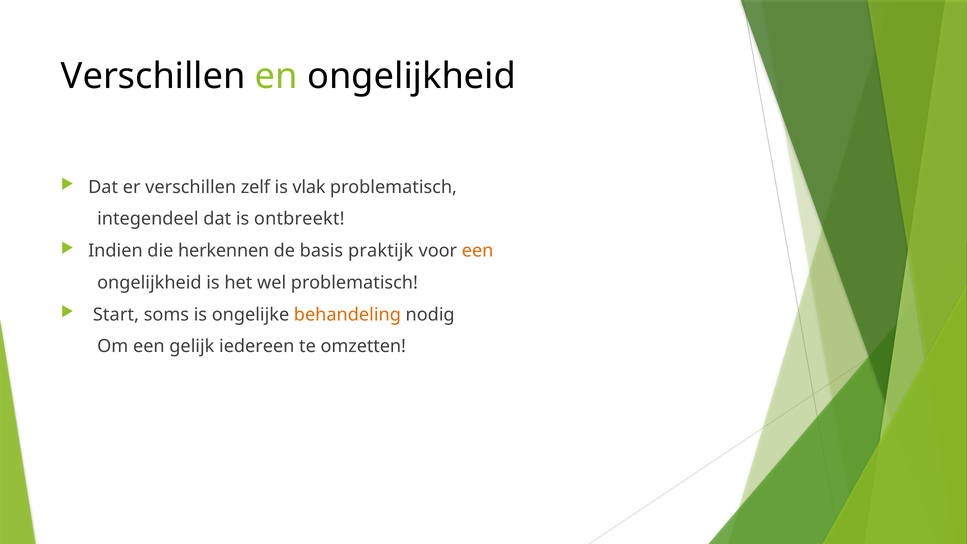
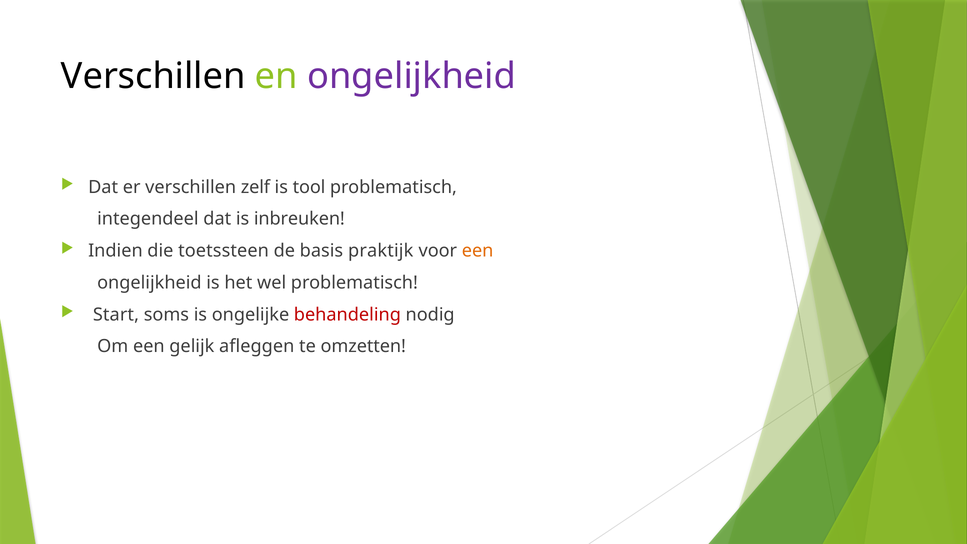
ongelijkheid at (412, 76) colour: black -> purple
vlak: vlak -> tool
ontbreekt: ontbreekt -> inbreuken
herkennen: herkennen -> toetssteen
behandeling colour: orange -> red
iedereen: iedereen -> afleggen
